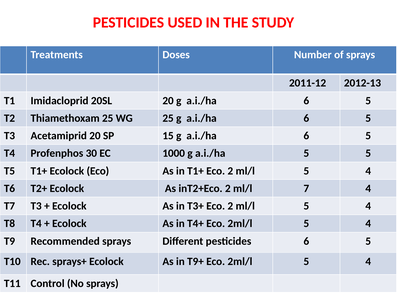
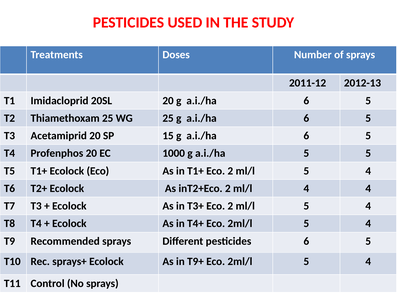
Profenphos 30: 30 -> 20
ml/l 7: 7 -> 4
